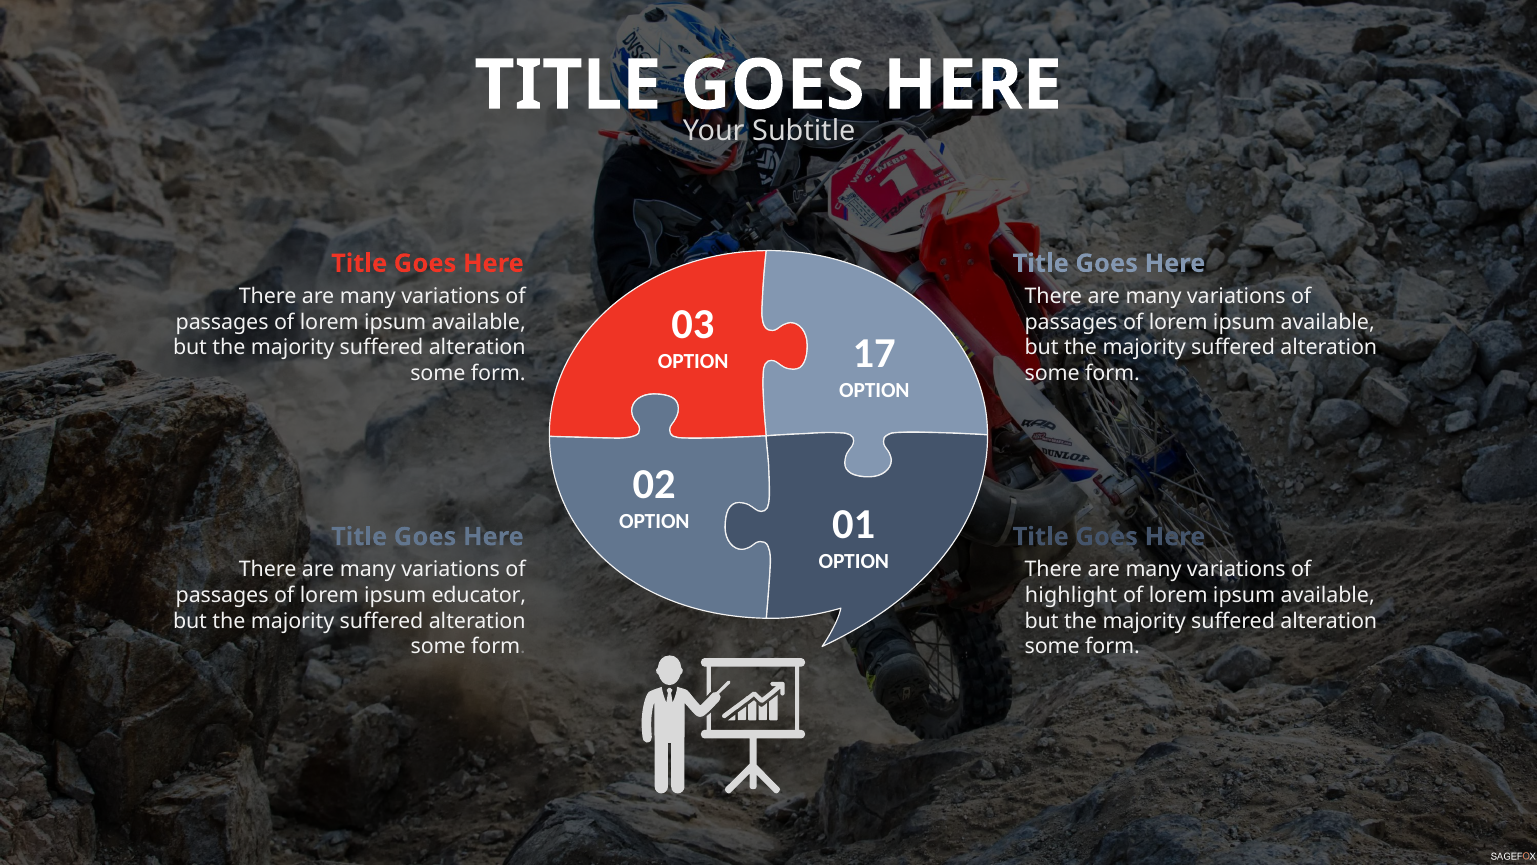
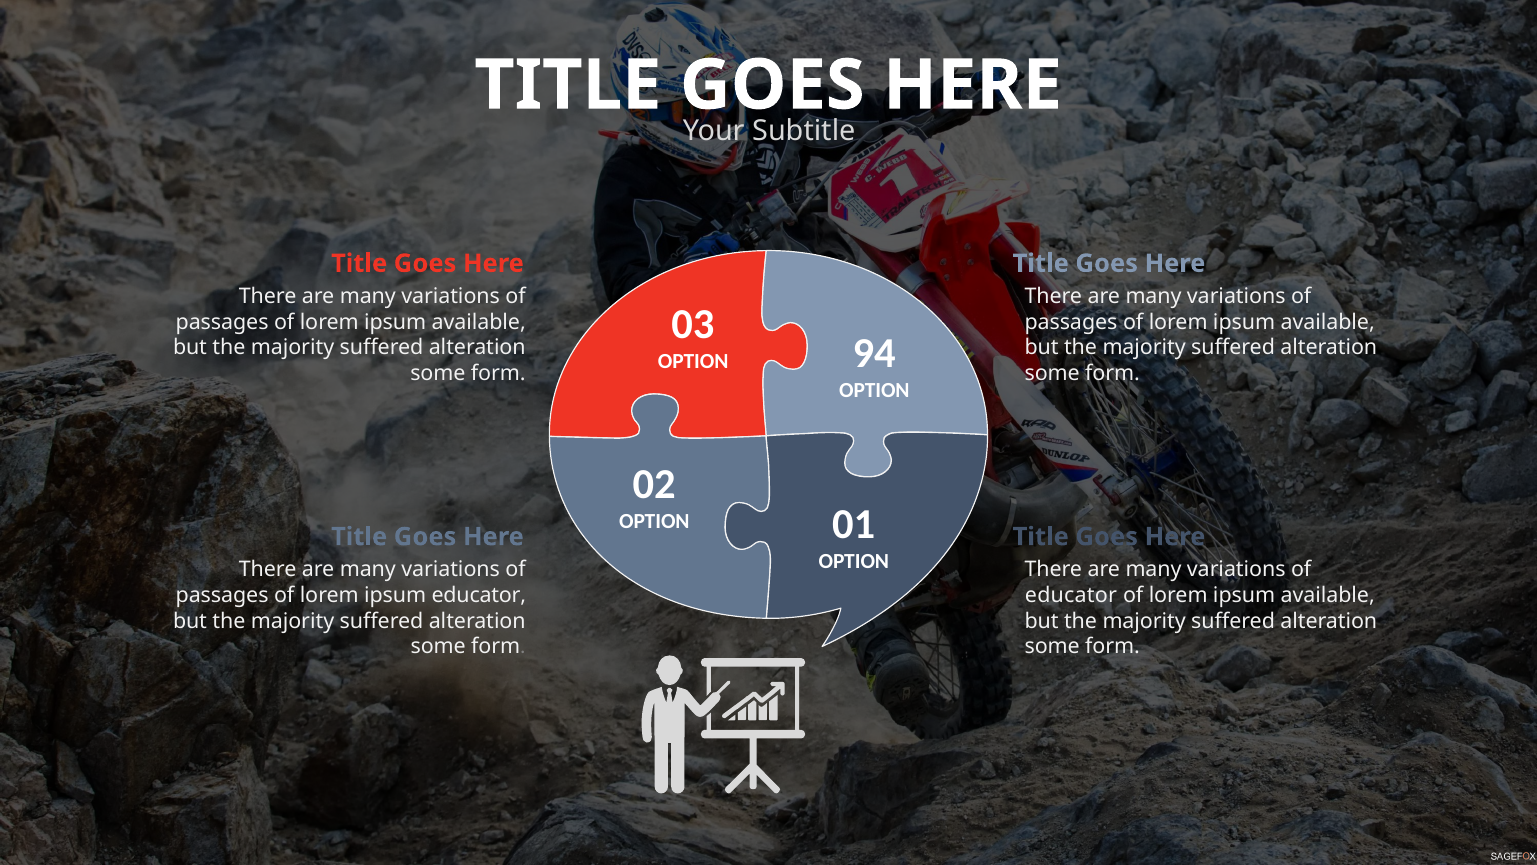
17: 17 -> 94
highlight at (1071, 595): highlight -> educator
